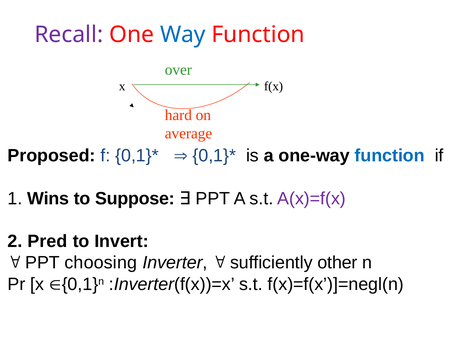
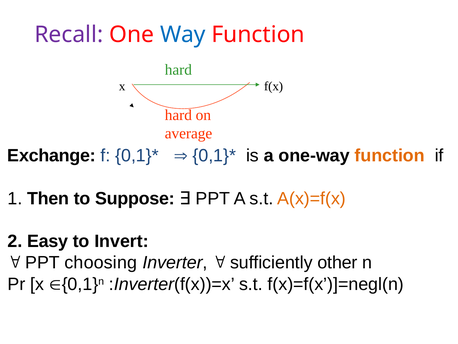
over at (178, 70): over -> hard
Proposed: Proposed -> Exchange
function at (390, 155) colour: blue -> orange
Wins: Wins -> Then
A(x)=f(x colour: purple -> orange
Pred: Pred -> Easy
